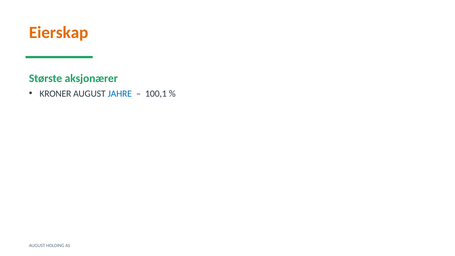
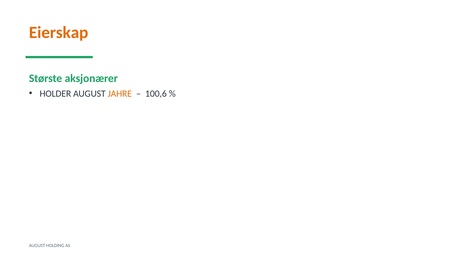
KRONER: KRONER -> HOLDER
JAHRE colour: blue -> orange
100,1: 100,1 -> 100,6
